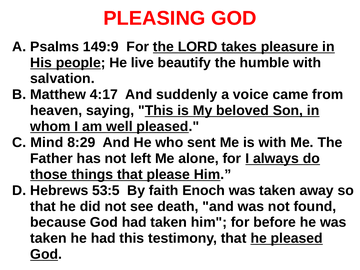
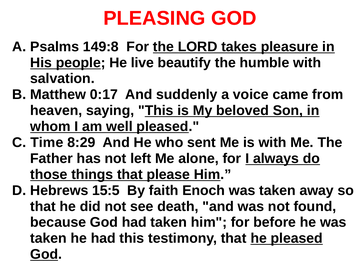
149:9: 149:9 -> 149:8
4:17: 4:17 -> 0:17
Mind: Mind -> Time
53:5: 53:5 -> 15:5
